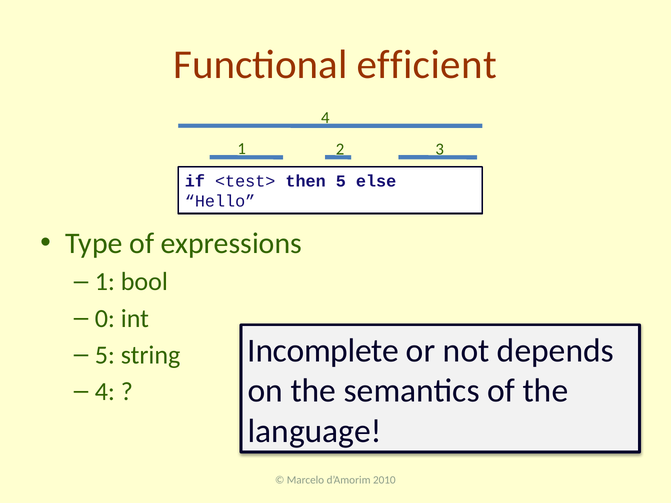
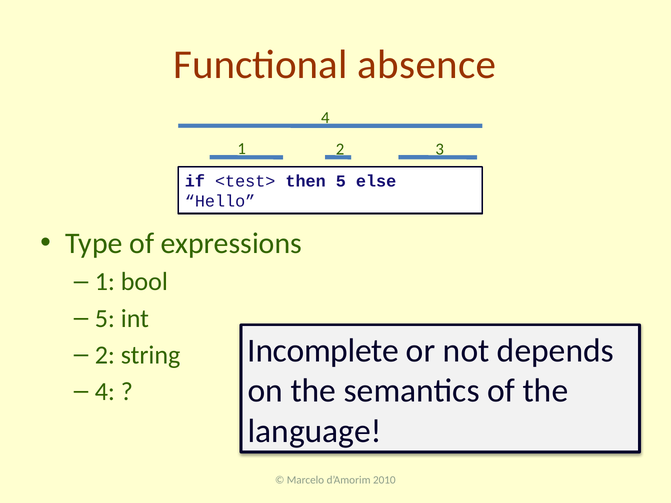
efficient: efficient -> absence
0 at (105, 319): 0 -> 5
5 at (105, 355): 5 -> 2
